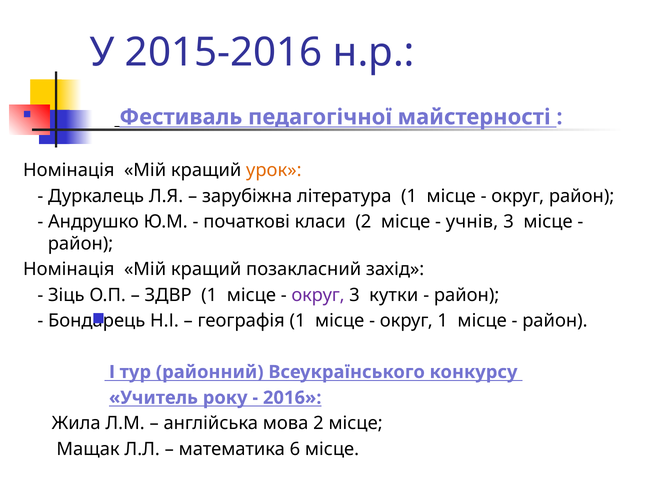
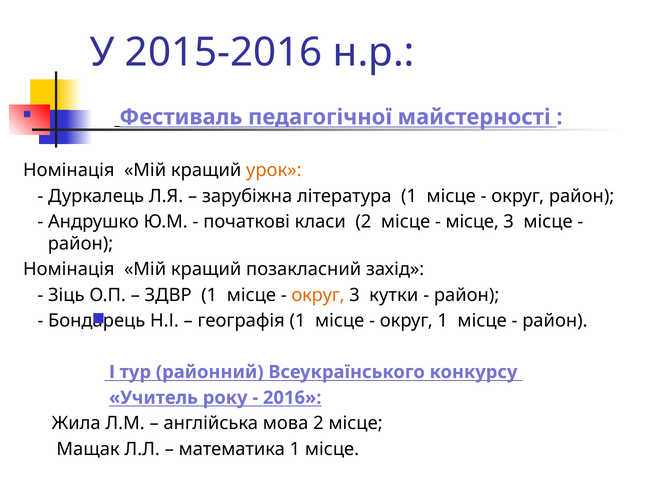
учнів at (472, 222): учнів -> місце
округ at (318, 295) colour: purple -> orange
математика 6: 6 -> 1
